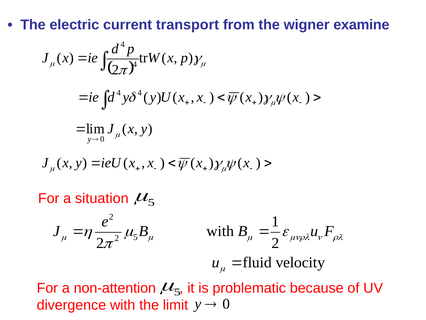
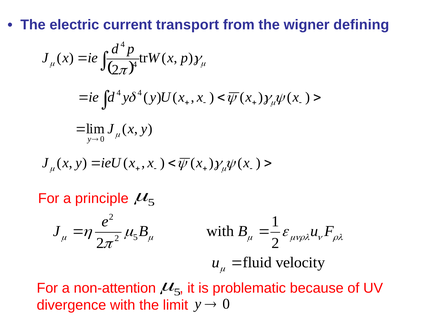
examine: examine -> defining
situation: situation -> principle
